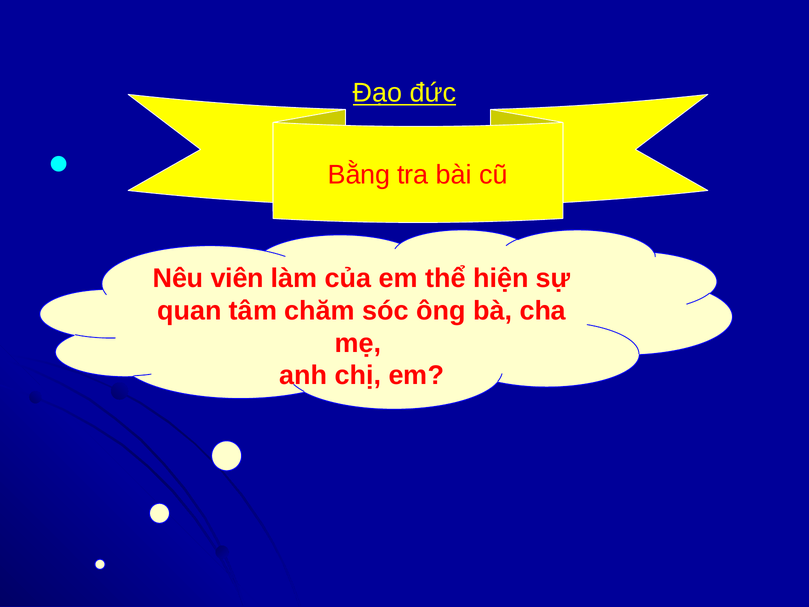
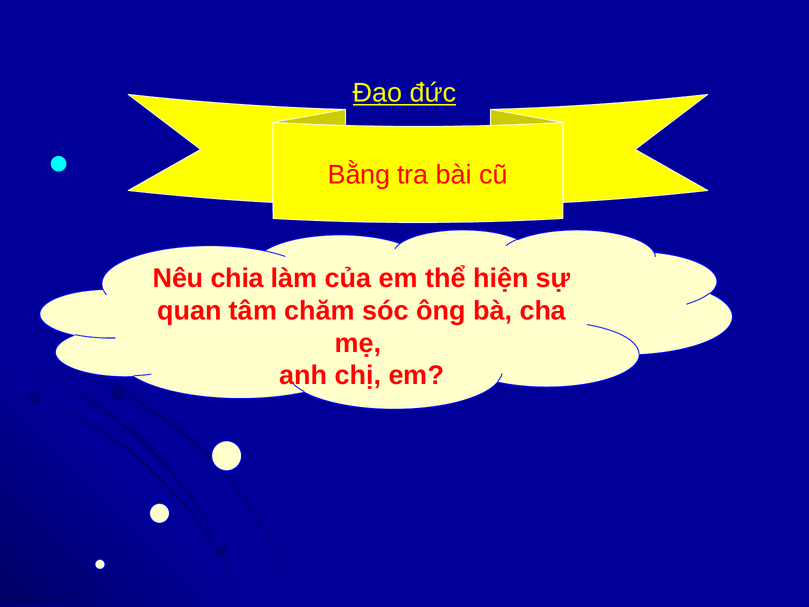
viên: viên -> chia
